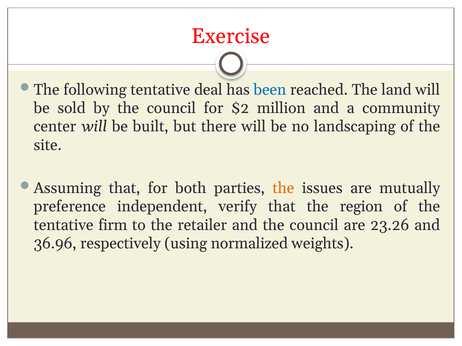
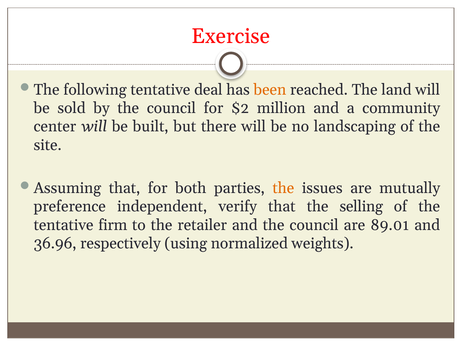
been colour: blue -> orange
region: region -> selling
23.26: 23.26 -> 89.01
